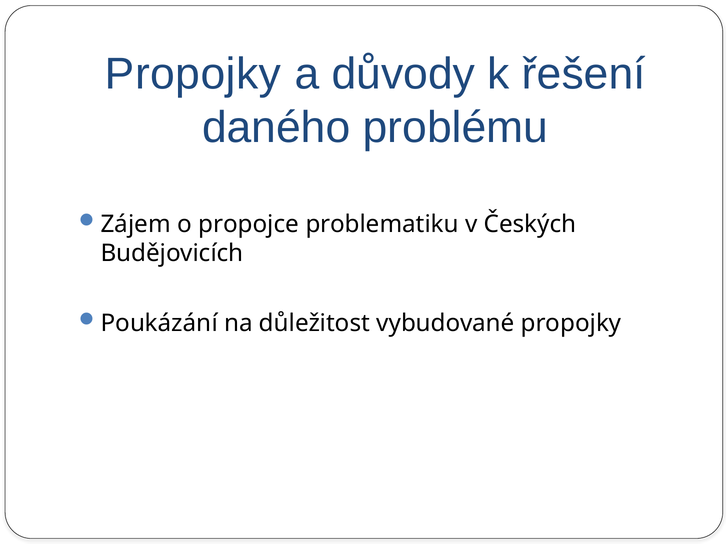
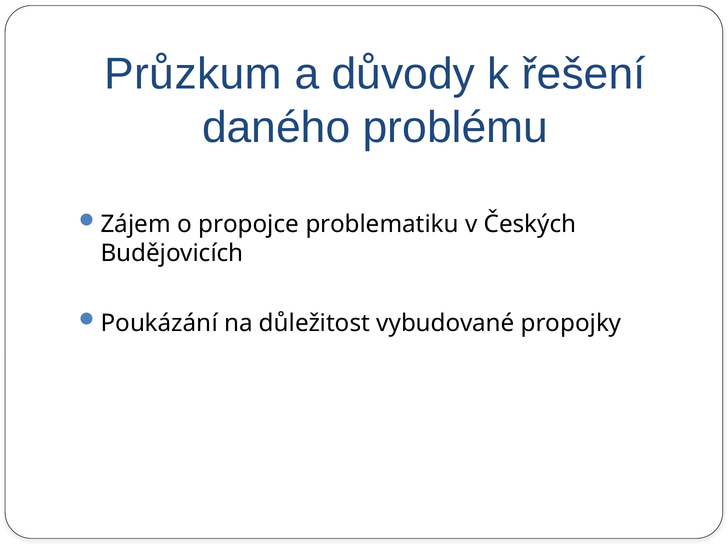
Propojky at (193, 74): Propojky -> Průzkum
